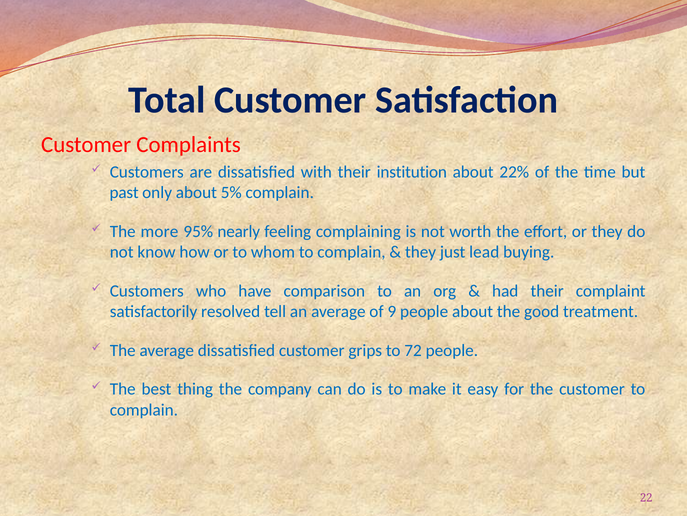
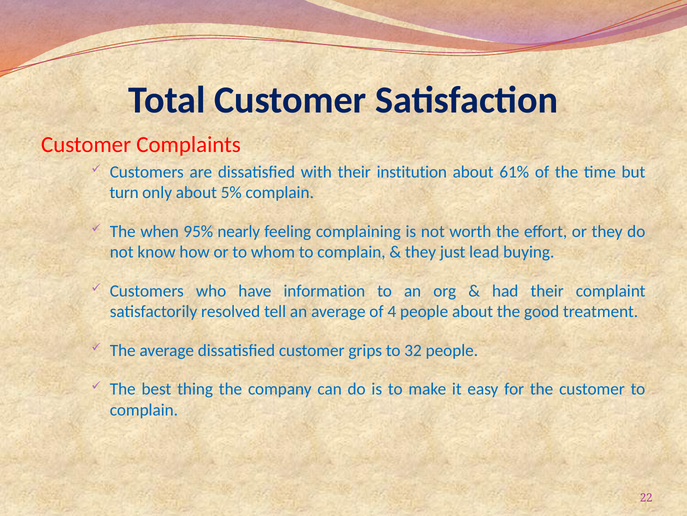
22%: 22% -> 61%
past: past -> turn
more: more -> when
comparison: comparison -> information
9: 9 -> 4
72: 72 -> 32
